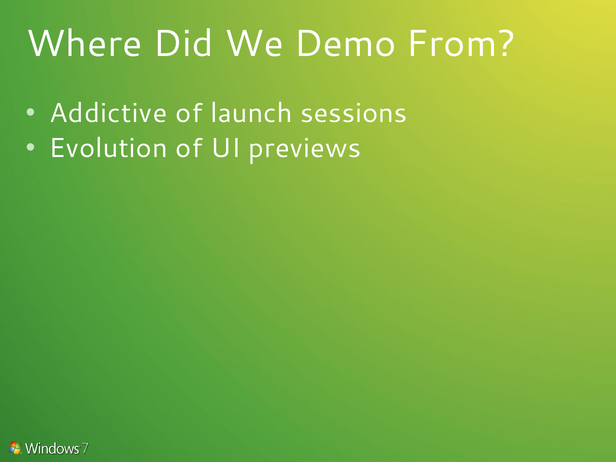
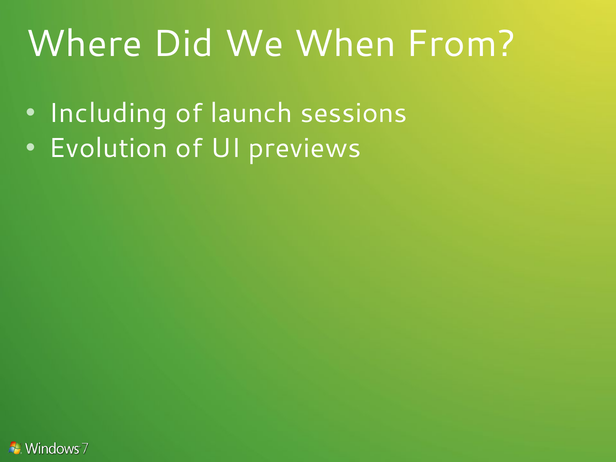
Demo: Demo -> When
Addictive: Addictive -> Including
